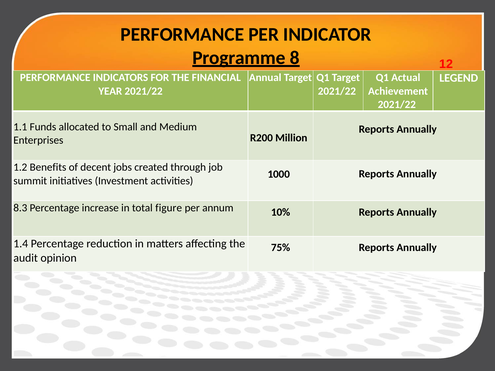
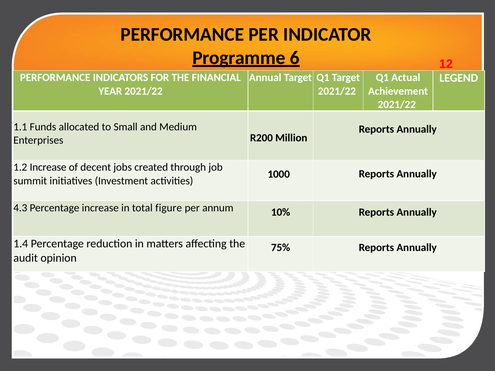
8: 8 -> 6
1.2 Benefits: Benefits -> Increase
8.3: 8.3 -> 4.3
